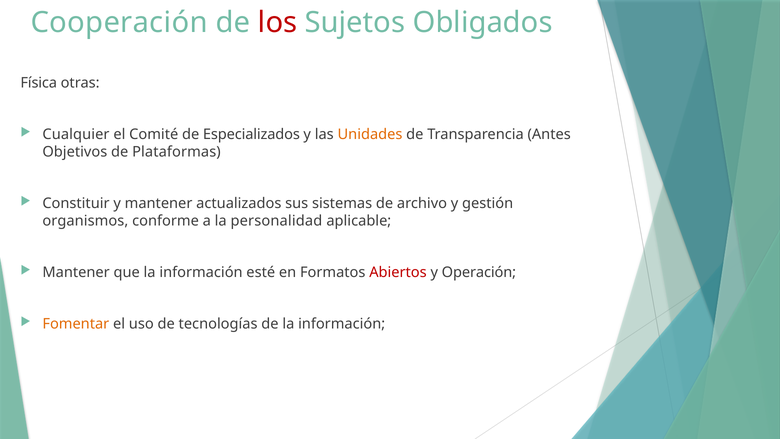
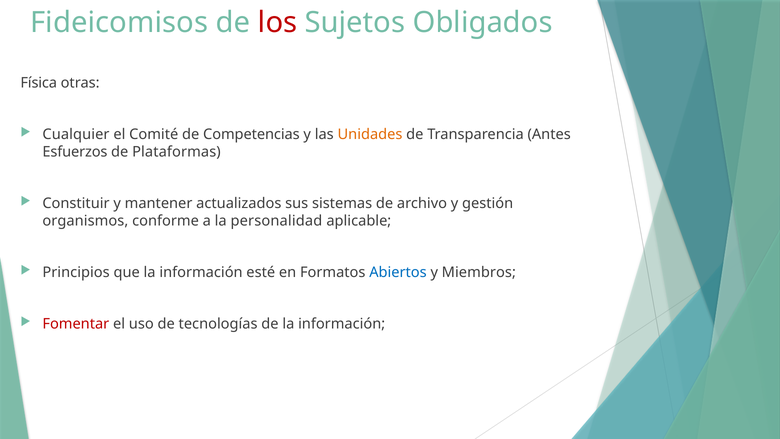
Cooperación: Cooperación -> Fideicomisos
Especializados: Especializados -> Competencias
Objetivos: Objetivos -> Esfuerzos
Mantener at (76, 272): Mantener -> Principios
Abiertos colour: red -> blue
Operación: Operación -> Miembros
Fomentar colour: orange -> red
